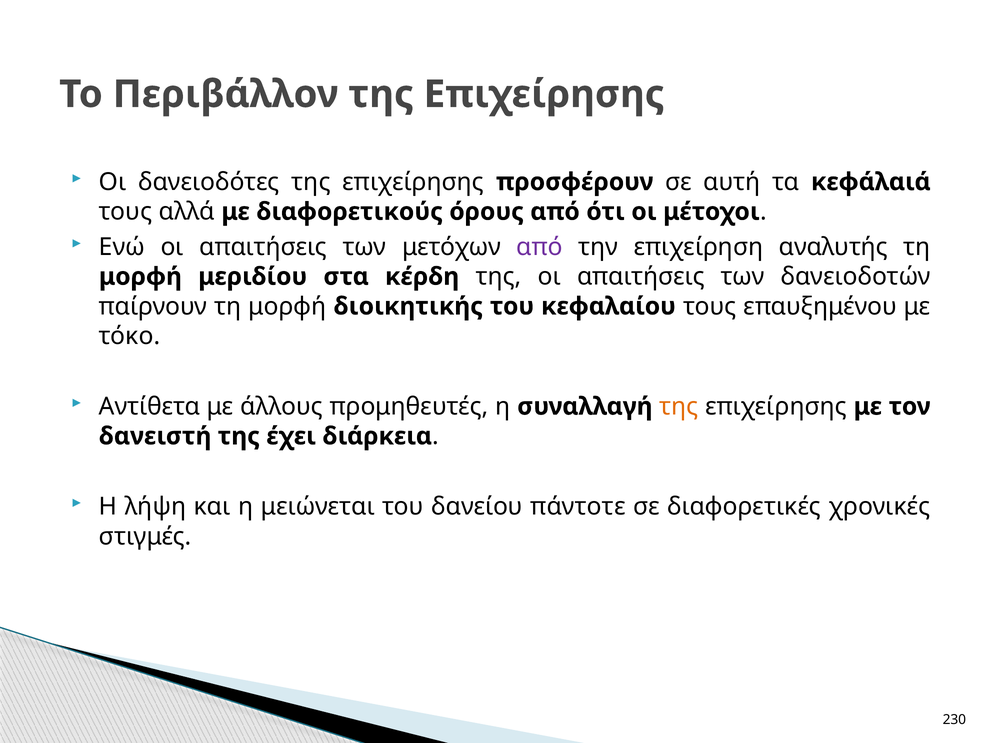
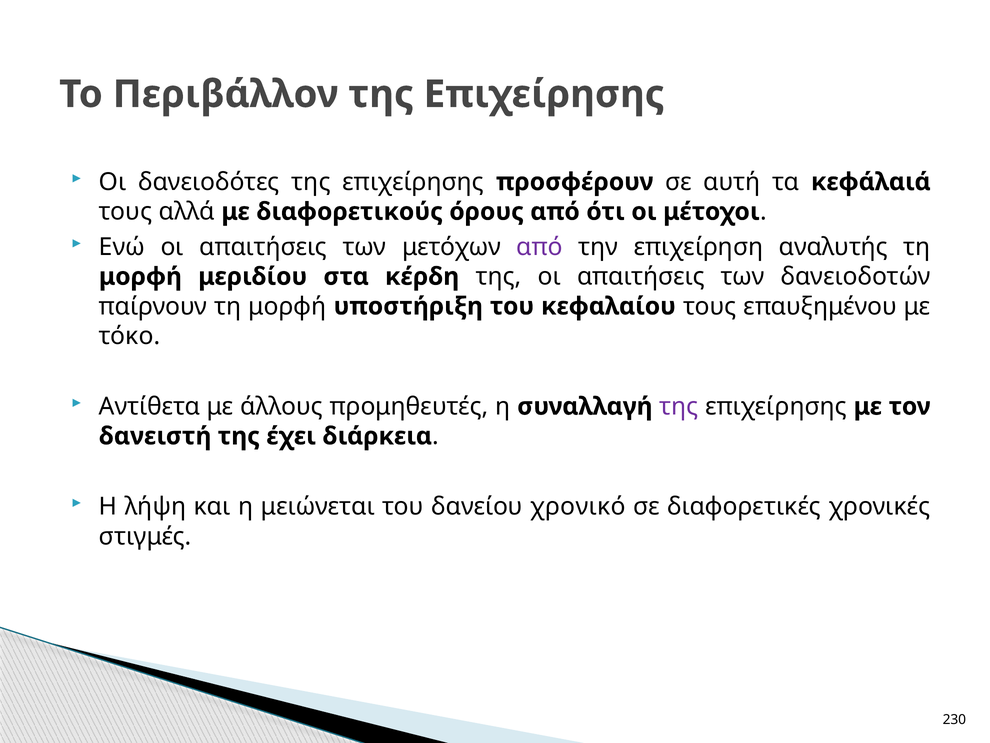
διοικητικής: διοικητικής -> υποστήριξη
της at (679, 406) colour: orange -> purple
πάντοτε: πάντοτε -> χρονικό
